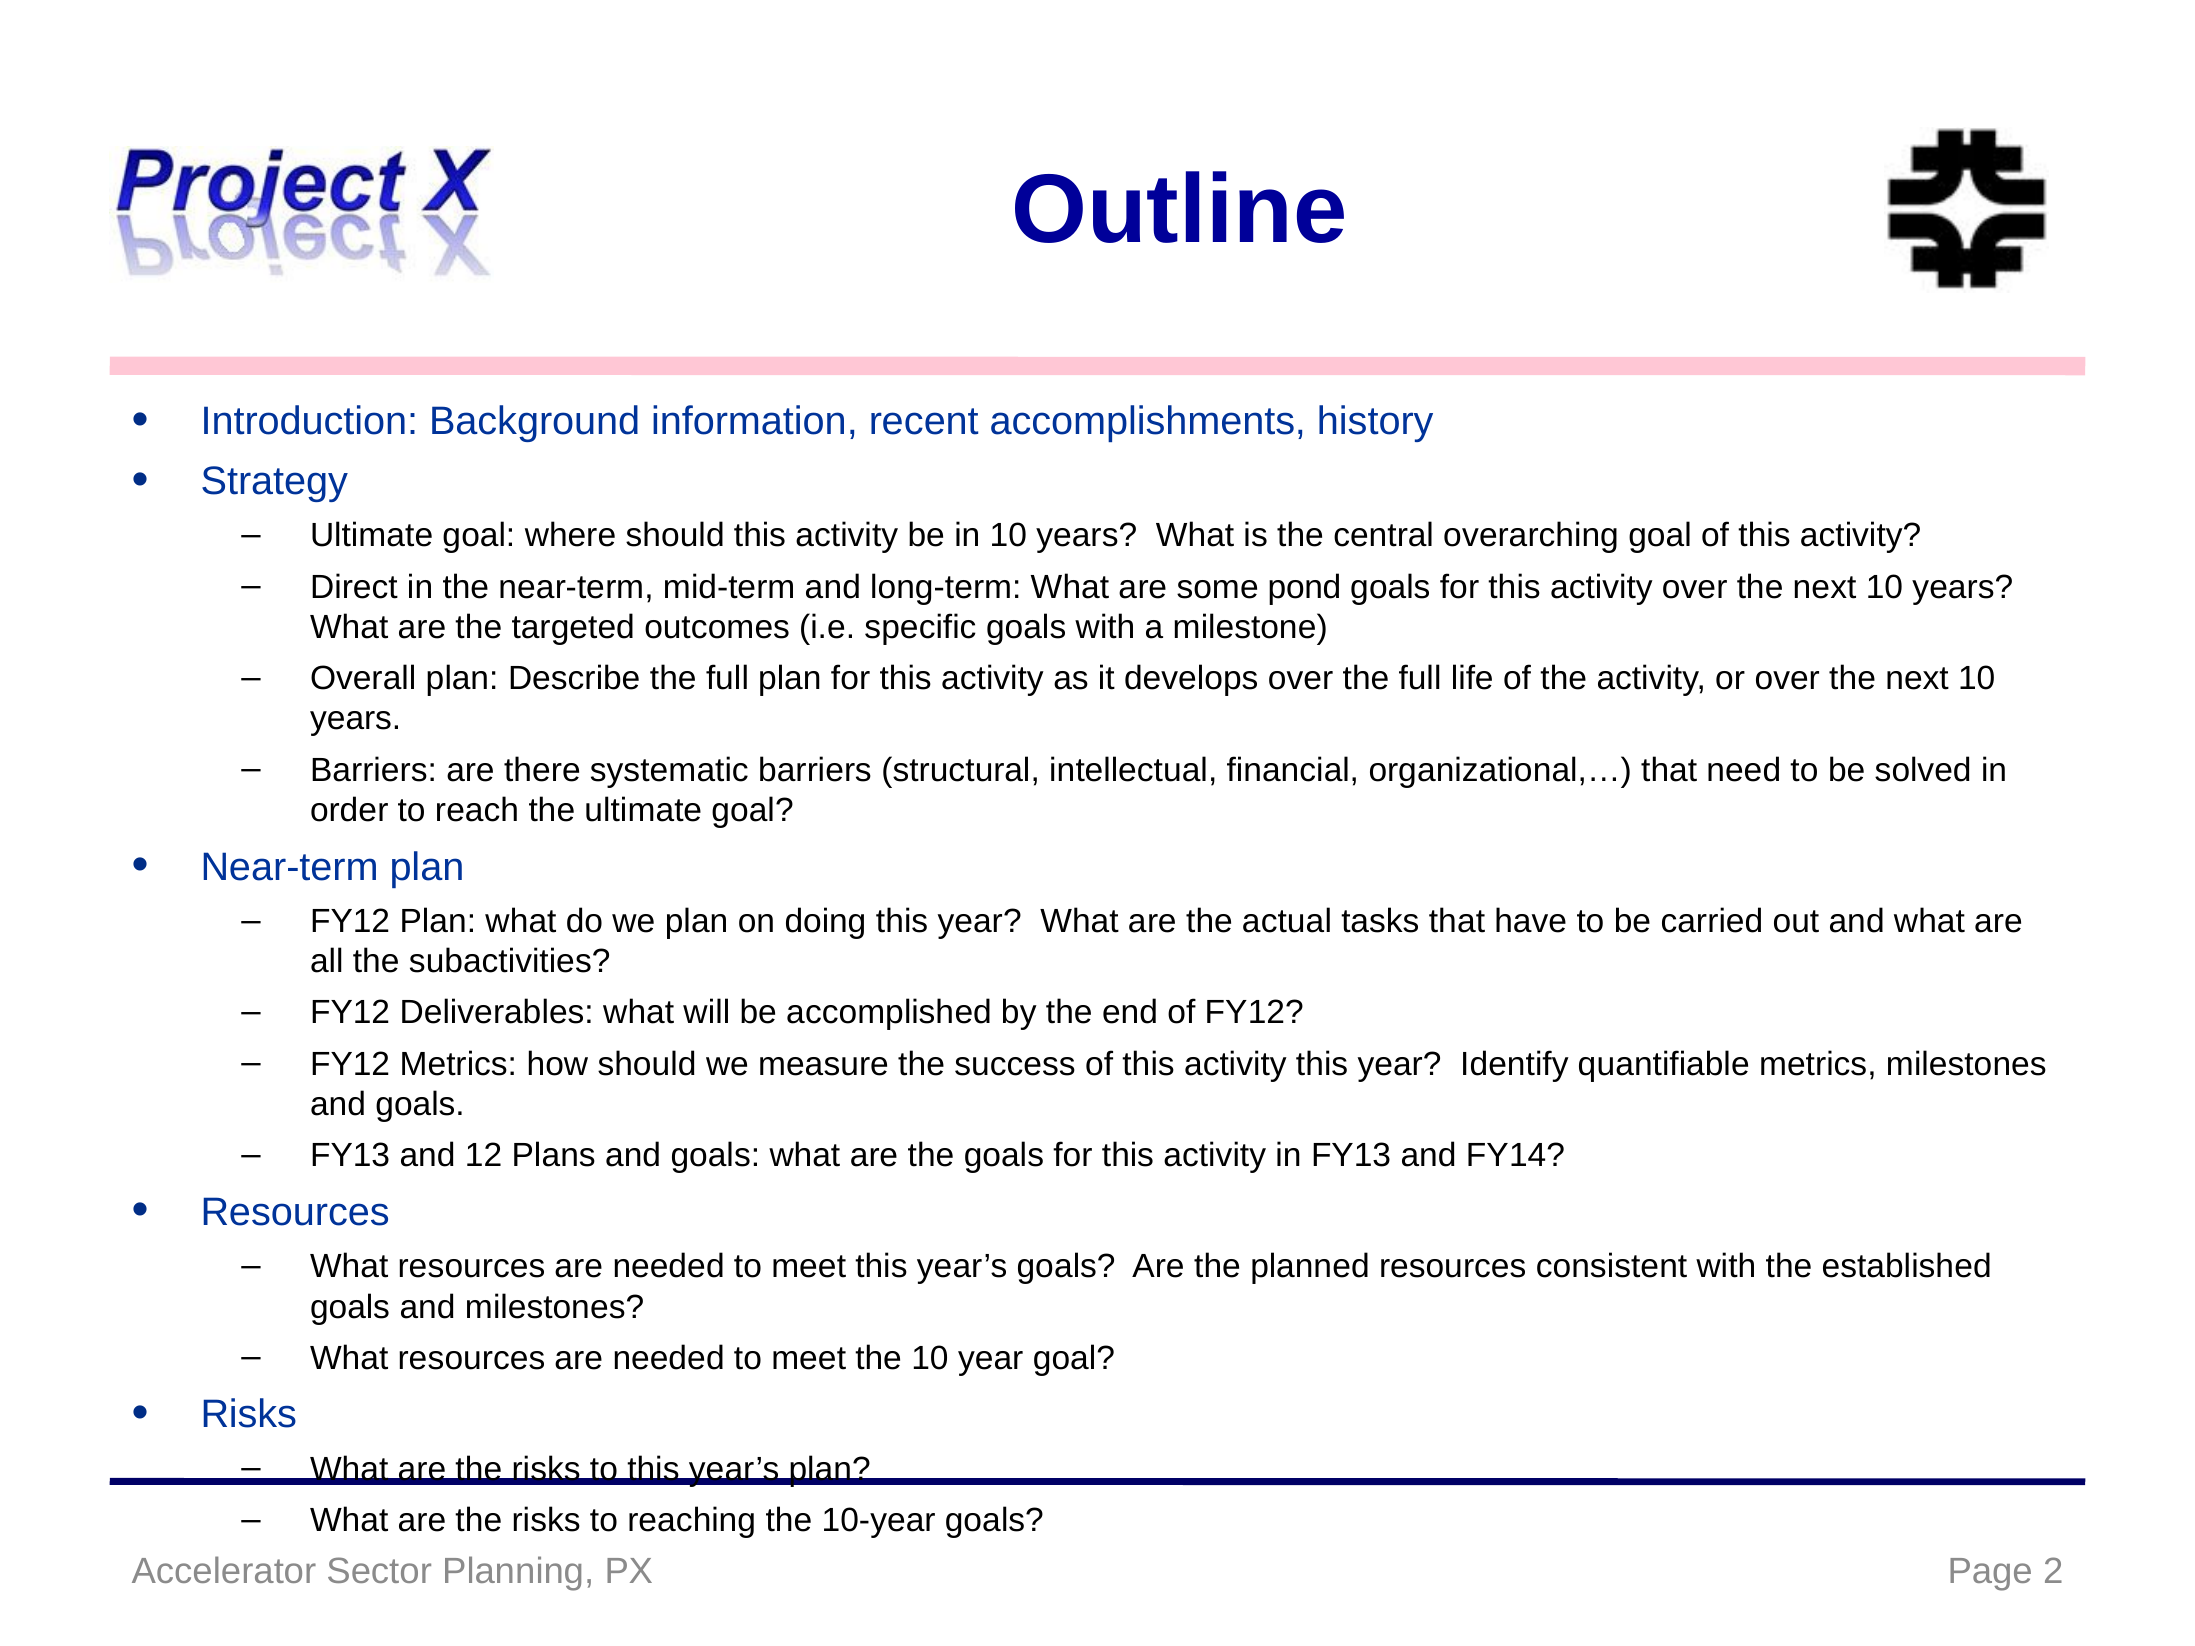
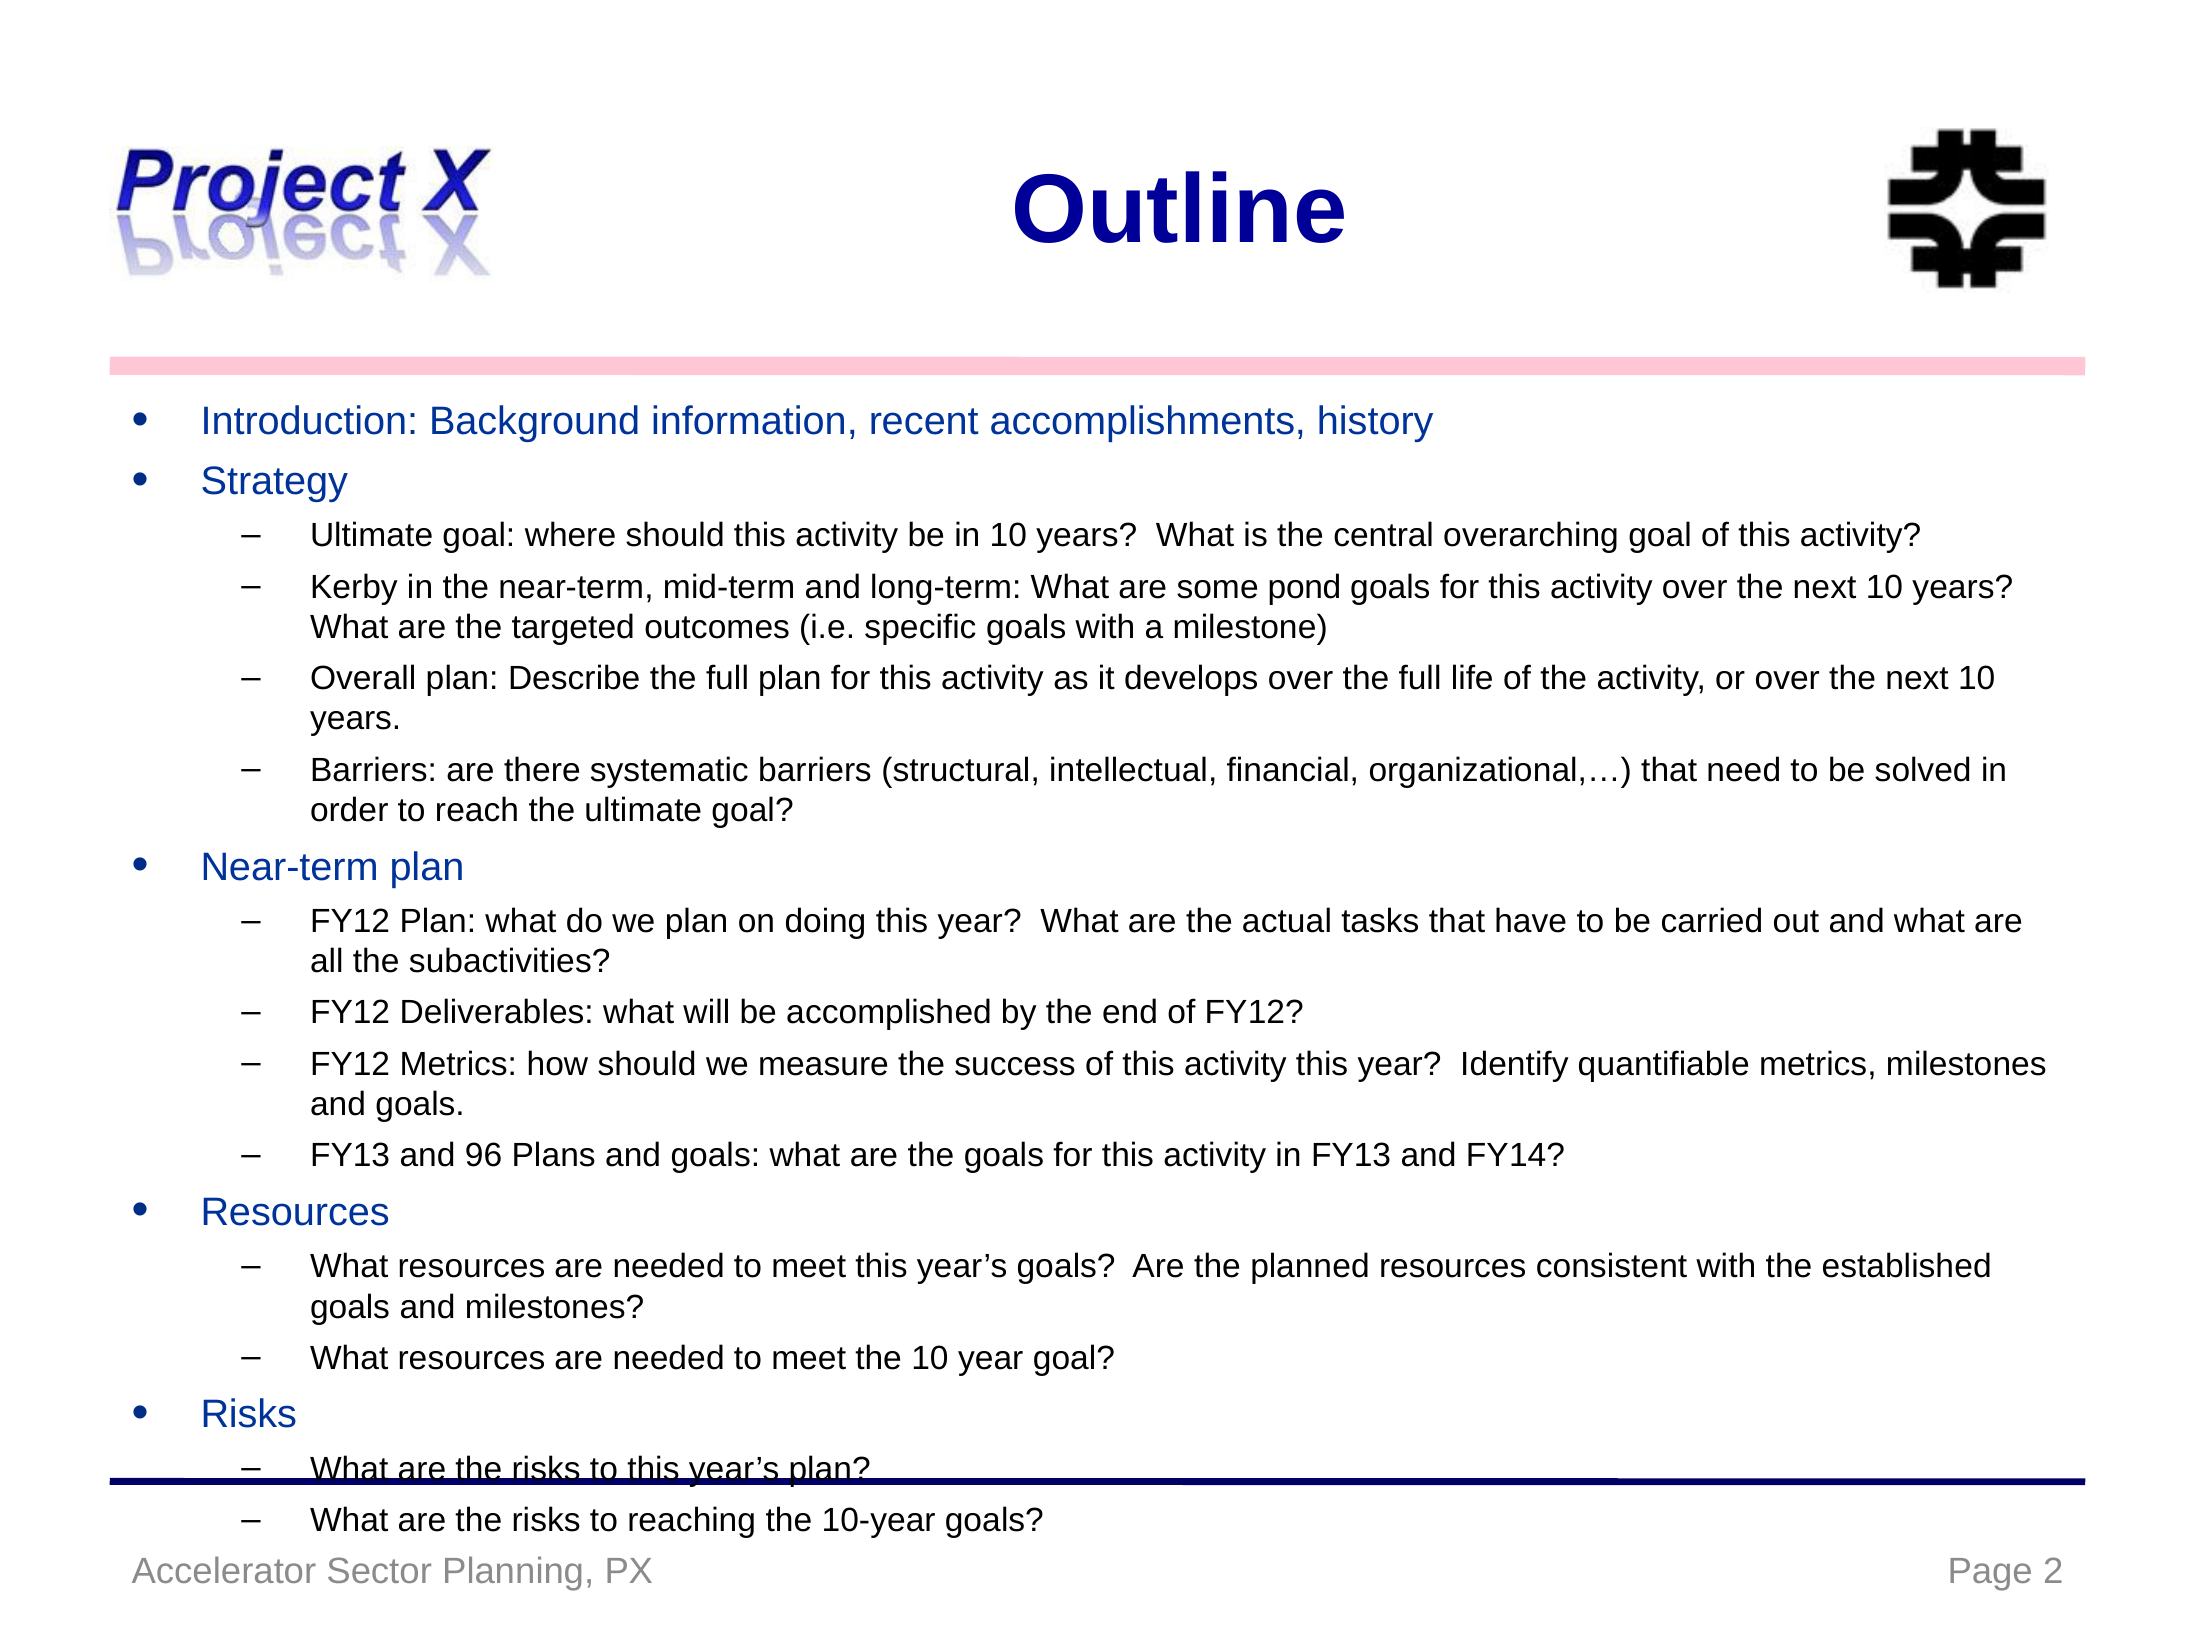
Direct: Direct -> Kerby
12: 12 -> 96
